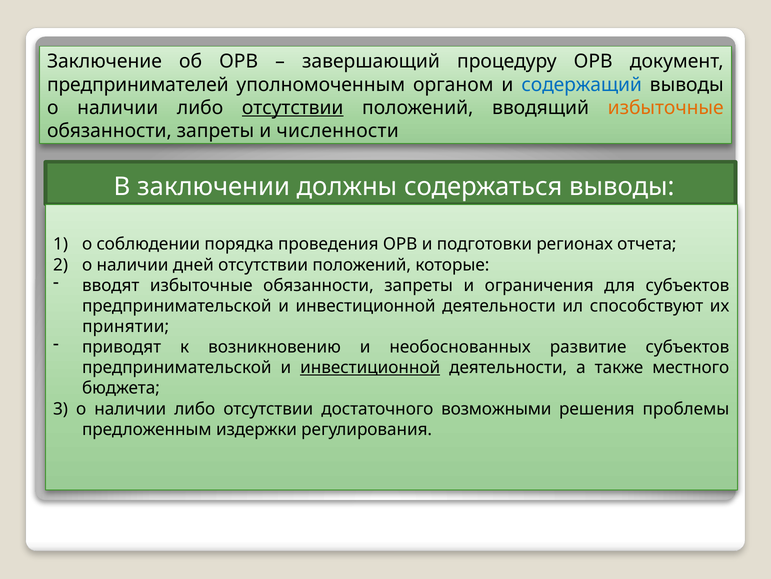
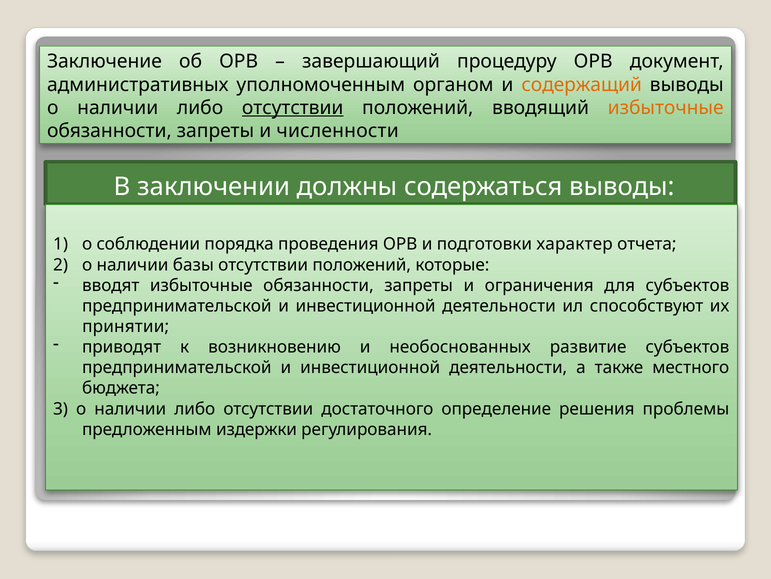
предпринимателей: предпринимателей -> административных
содержащий colour: blue -> orange
регионах: регионах -> характер
дней: дней -> базы
инвестиционной at (370, 367) underline: present -> none
возможными: возможными -> определение
